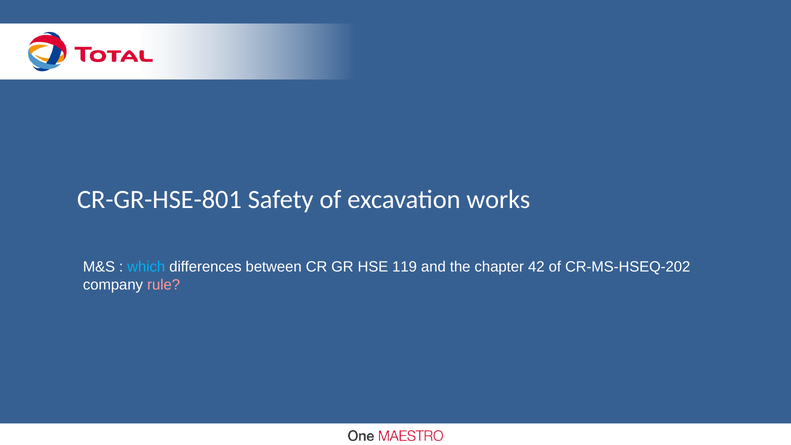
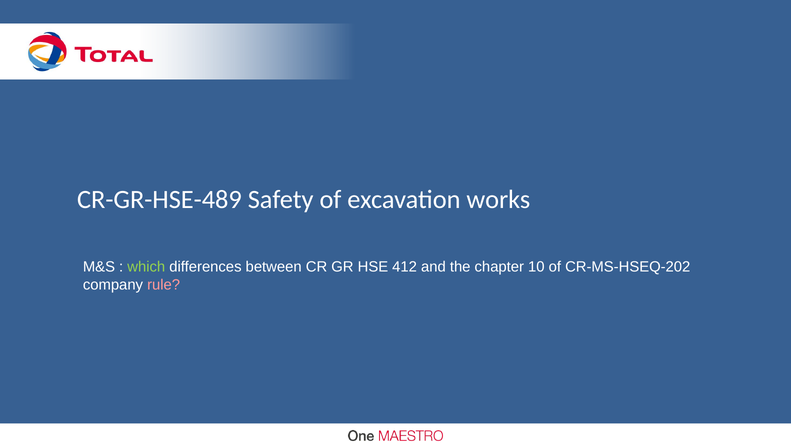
CR-GR-HSE-801: CR-GR-HSE-801 -> CR-GR-HSE-489
which colour: light blue -> light green
119: 119 -> 412
42: 42 -> 10
